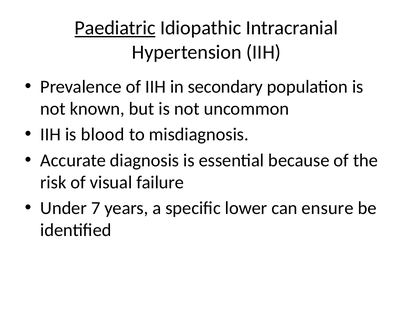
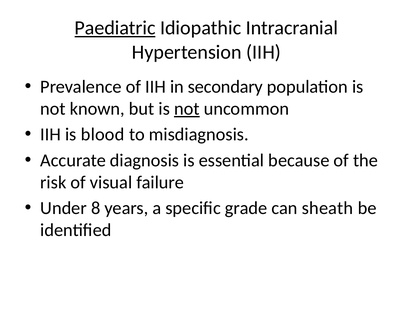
not at (187, 109) underline: none -> present
7: 7 -> 8
lower: lower -> grade
ensure: ensure -> sheath
